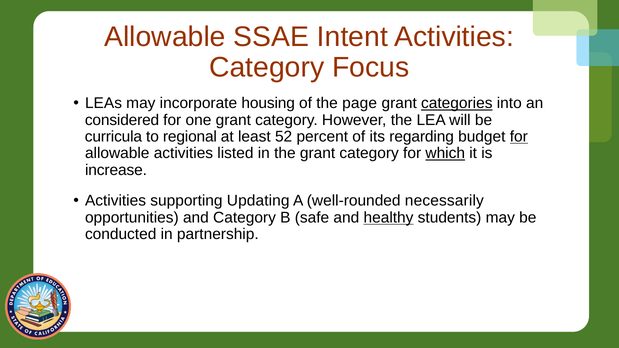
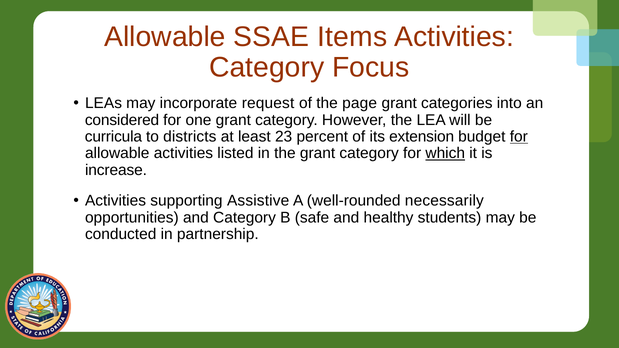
Intent: Intent -> Items
housing: housing -> request
categories underline: present -> none
regional: regional -> districts
52: 52 -> 23
regarding: regarding -> extension
Updating: Updating -> Assistive
healthy underline: present -> none
